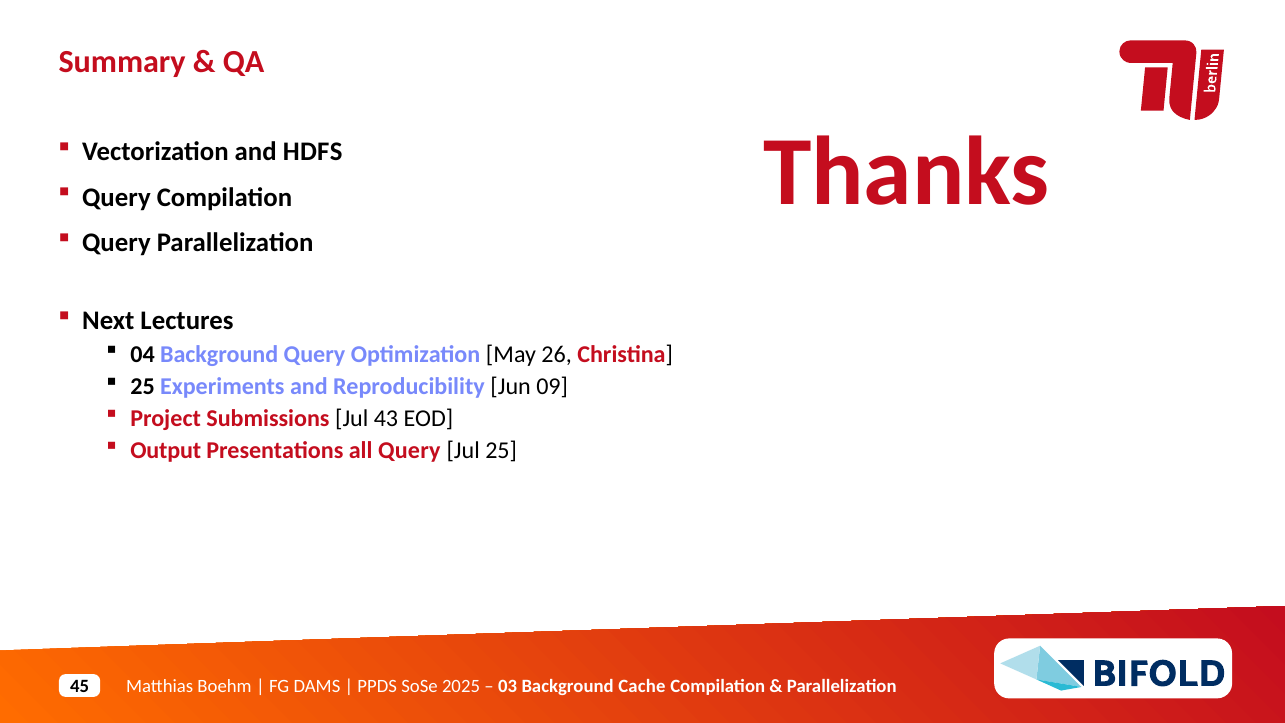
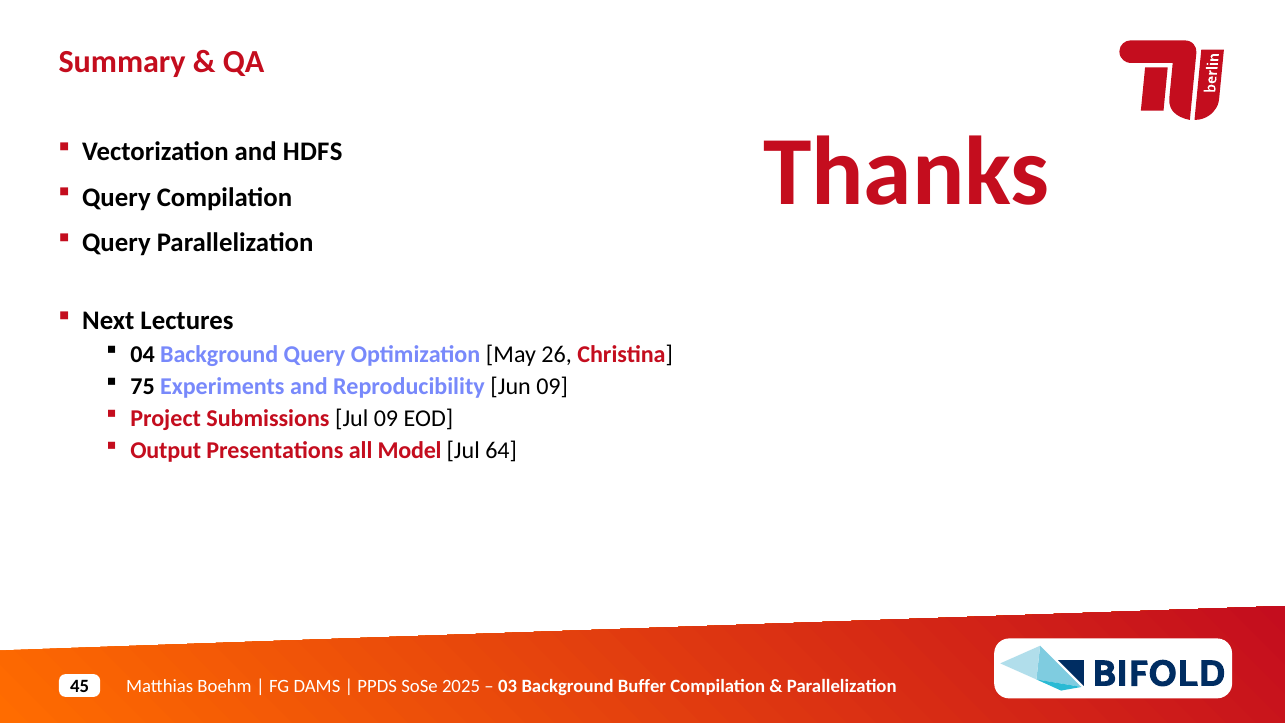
25 at (143, 386): 25 -> 75
Jul 43: 43 -> 09
all Query: Query -> Model
Jul 25: 25 -> 64
Cache: Cache -> Buffer
